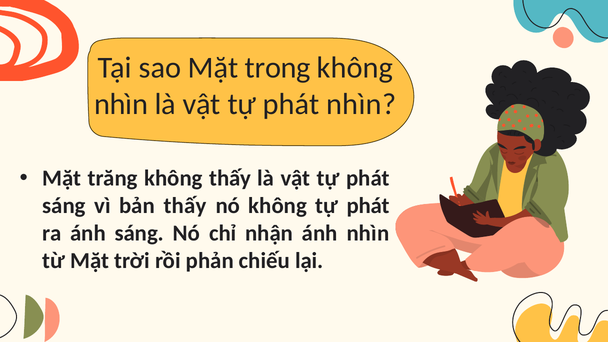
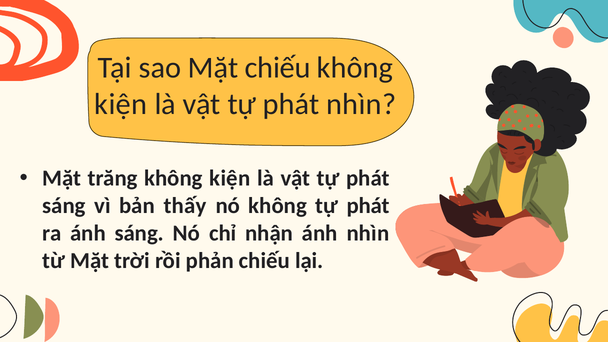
Mặt trong: trong -> chiếu
nhìn at (121, 104): nhìn -> kiện
trăng không thấy: thấy -> kiện
